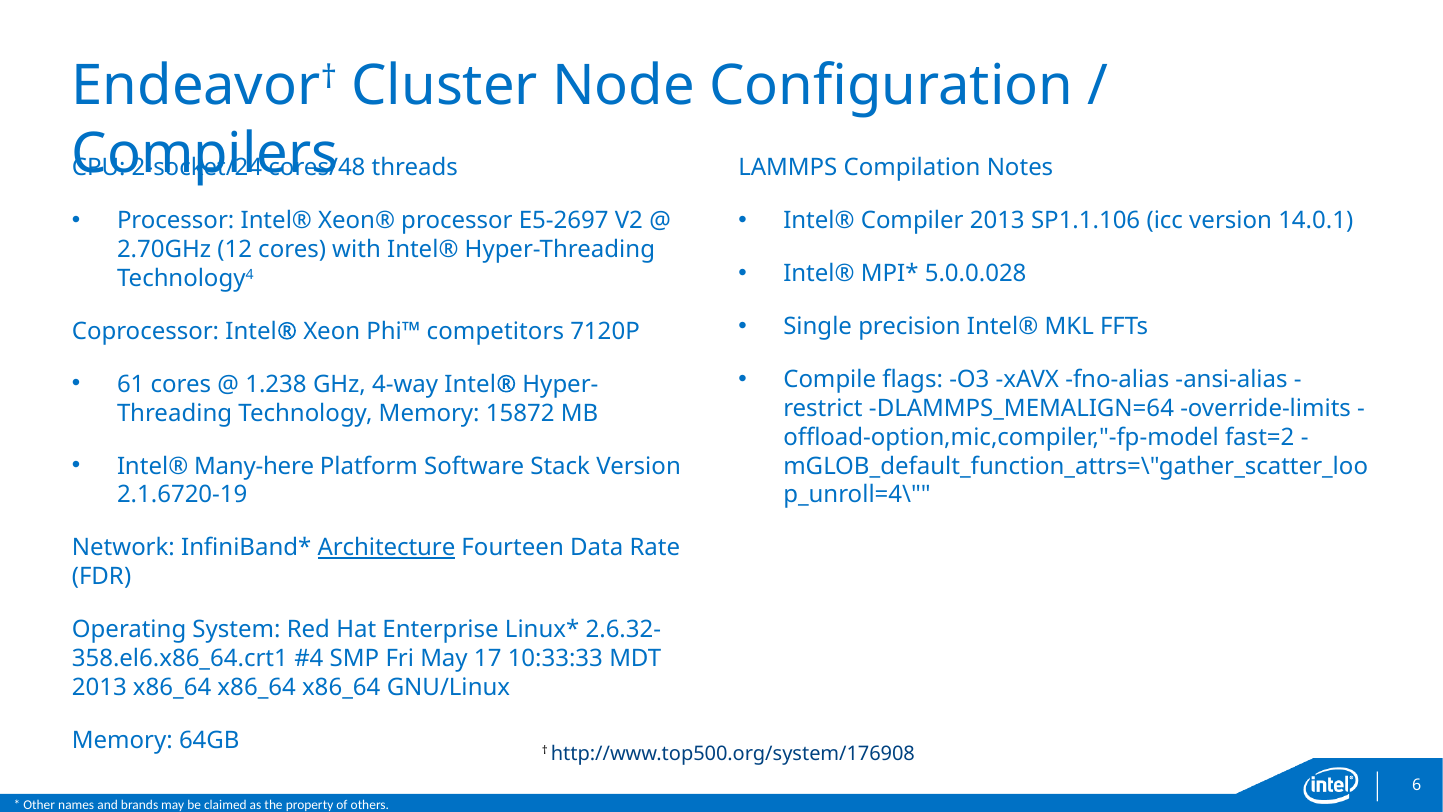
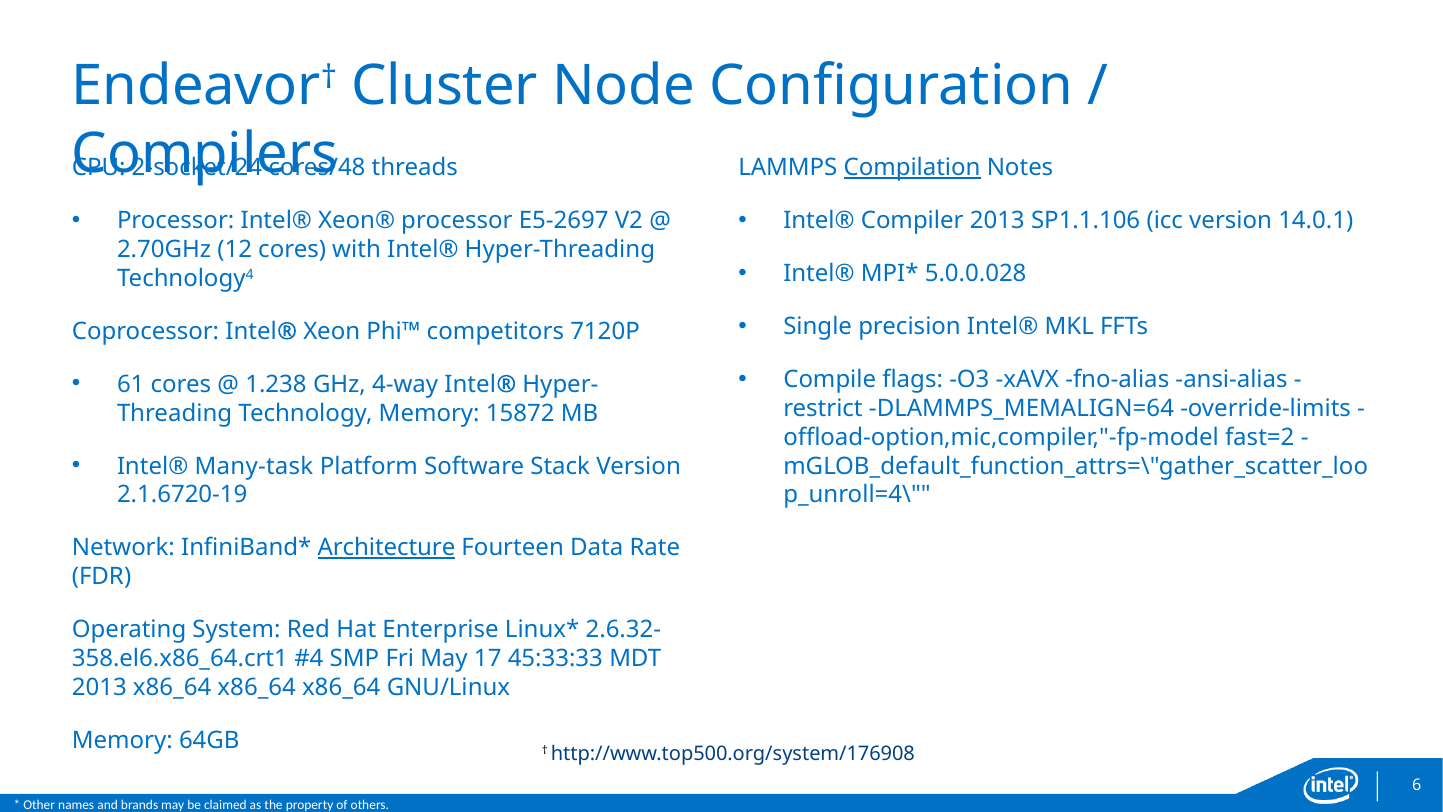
Compilation underline: none -> present
Many-here: Many-here -> Many-task
10:33:33: 10:33:33 -> 45:33:33
